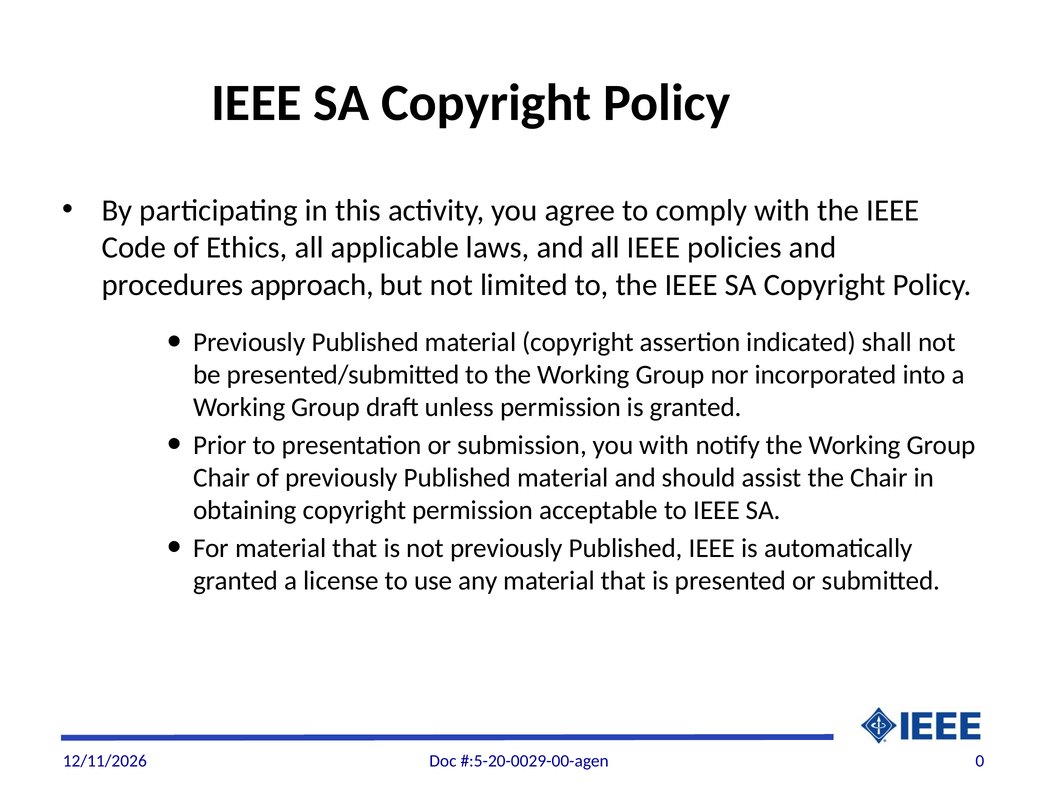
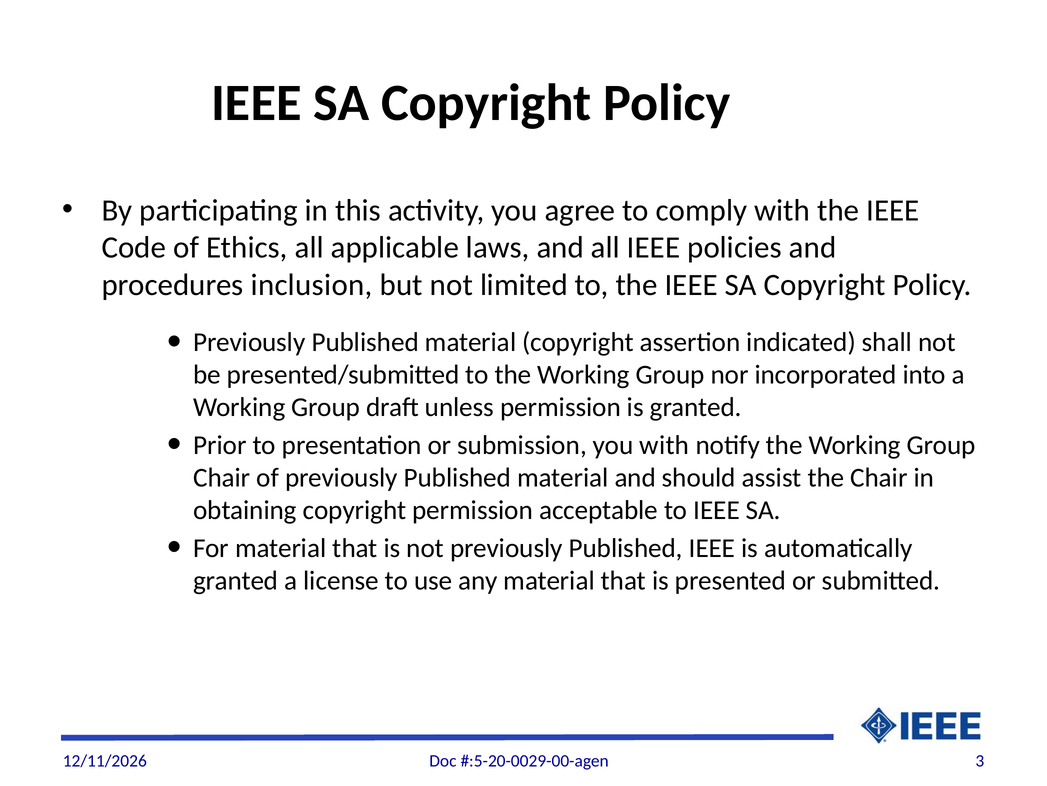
approach: approach -> inclusion
0: 0 -> 3
